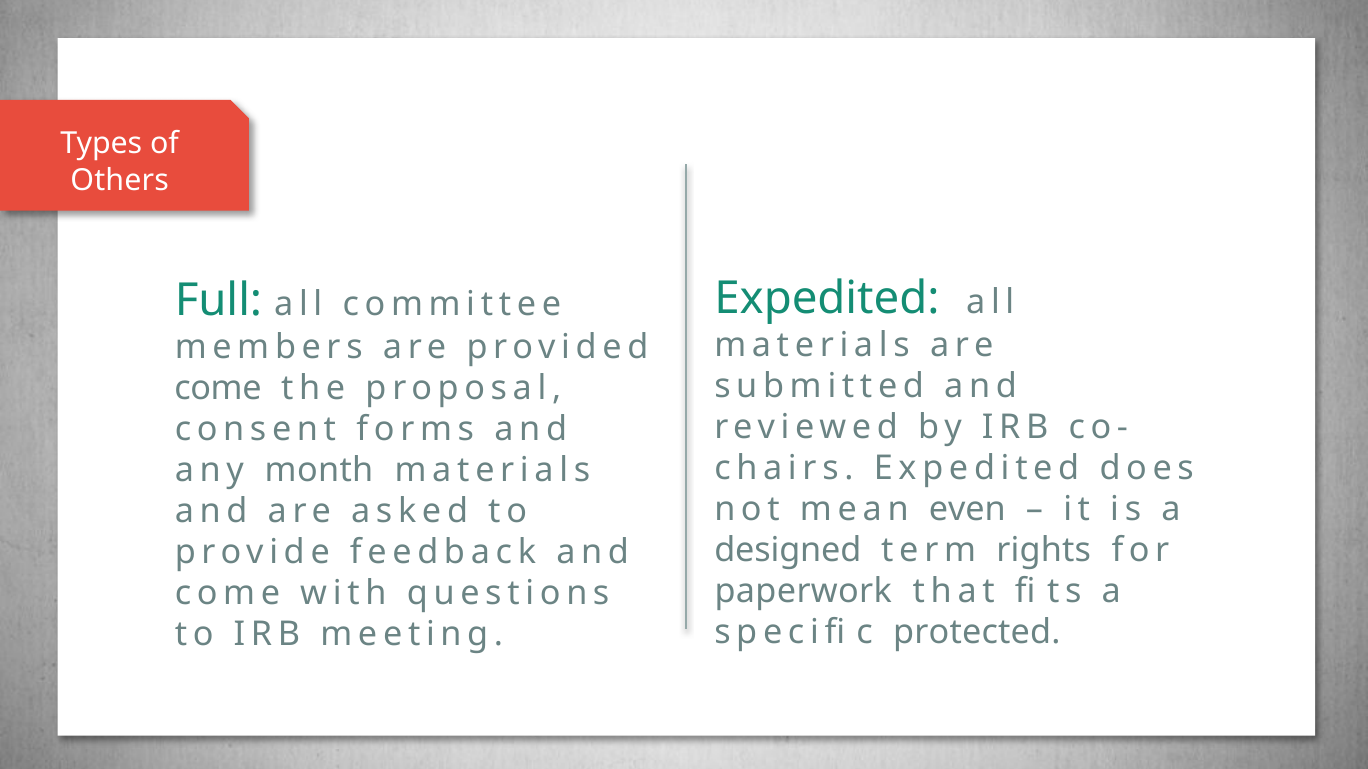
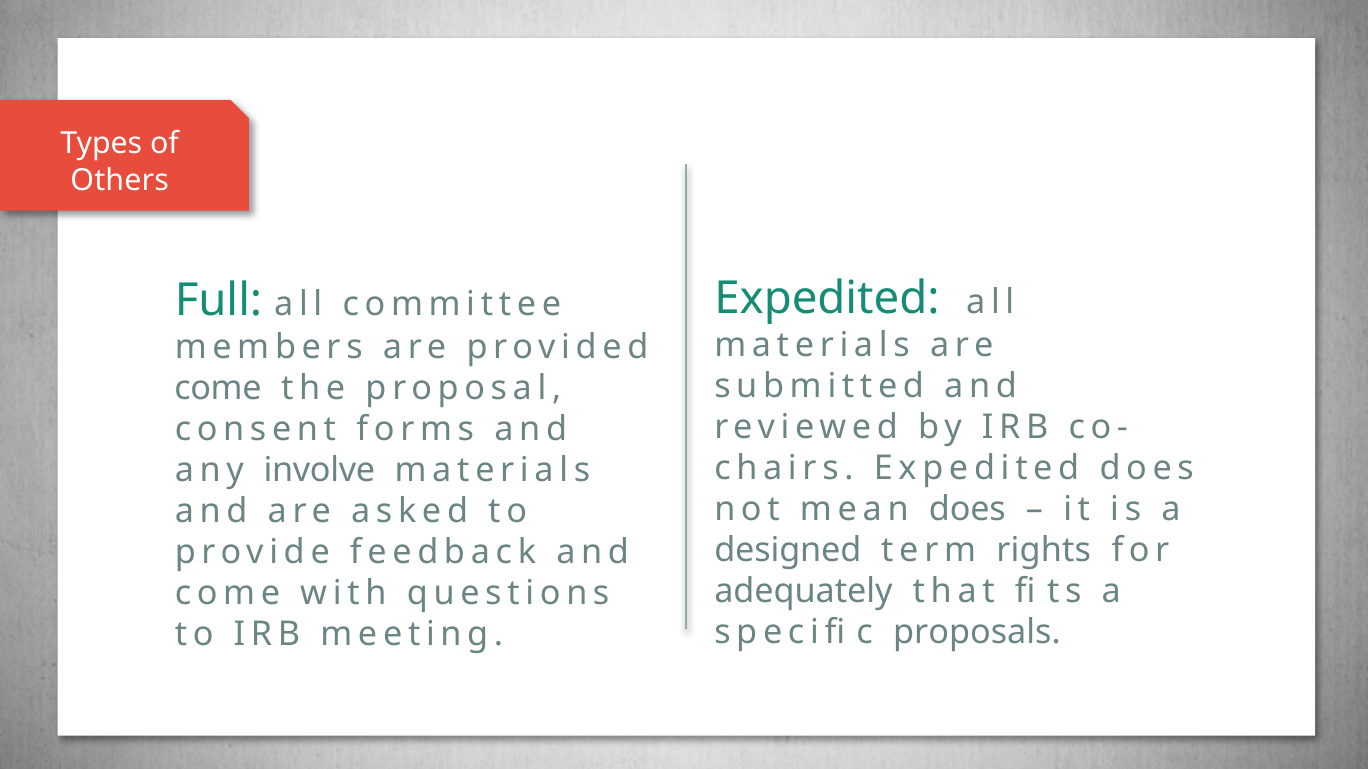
month: month -> involve
mean even: even -> does
paperwork: paperwork -> adequately
protected: protected -> proposals
